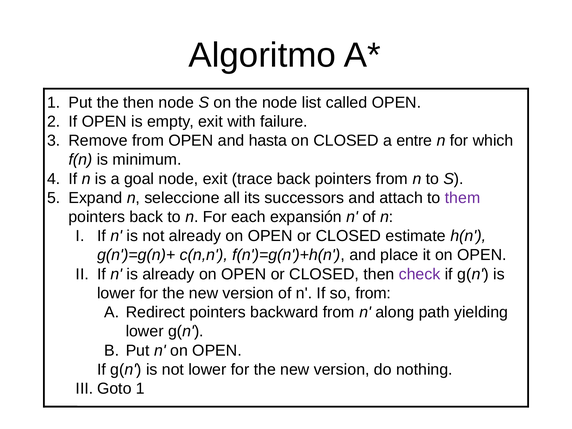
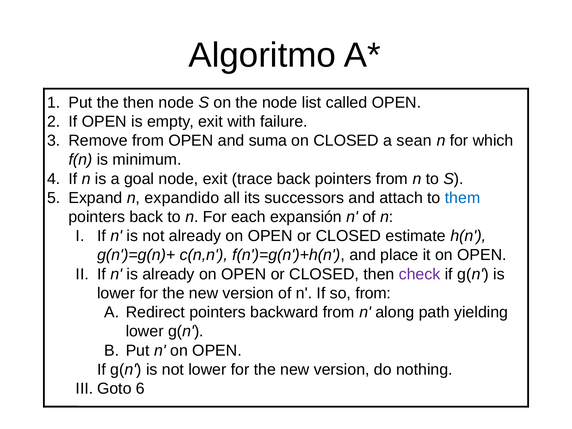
hasta: hasta -> suma
entre: entre -> sean
seleccione: seleccione -> expandido
them colour: purple -> blue
1 at (140, 389): 1 -> 6
